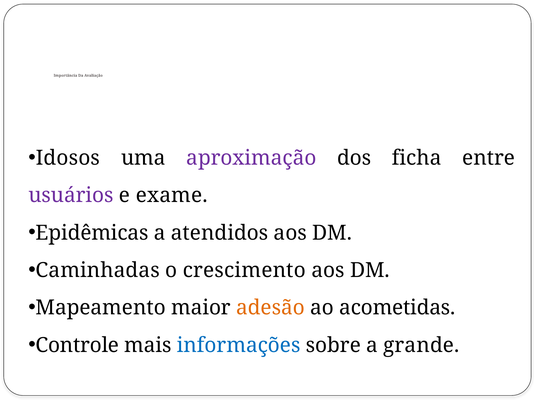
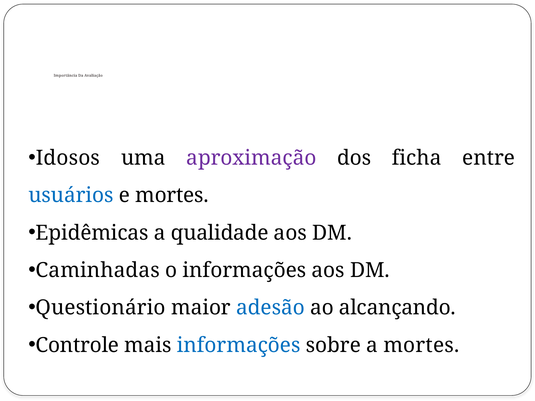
usuários colour: purple -> blue
e exame: exame -> mortes
atendidos: atendidos -> qualidade
o crescimento: crescimento -> informações
Mapeamento: Mapeamento -> Questionário
adesão colour: orange -> blue
acometidas: acometidas -> alcançando
a grande: grande -> mortes
